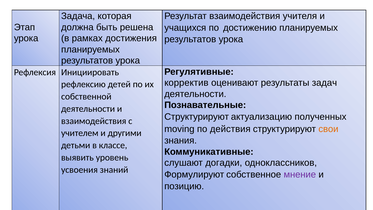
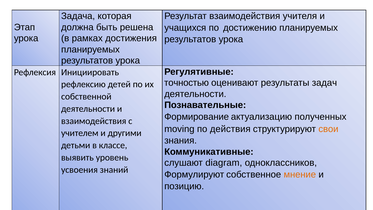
корректив: корректив -> точностью
Структурируют at (197, 117): Структурируют -> Формирование
догадки: догадки -> diagram
мнение colour: purple -> orange
